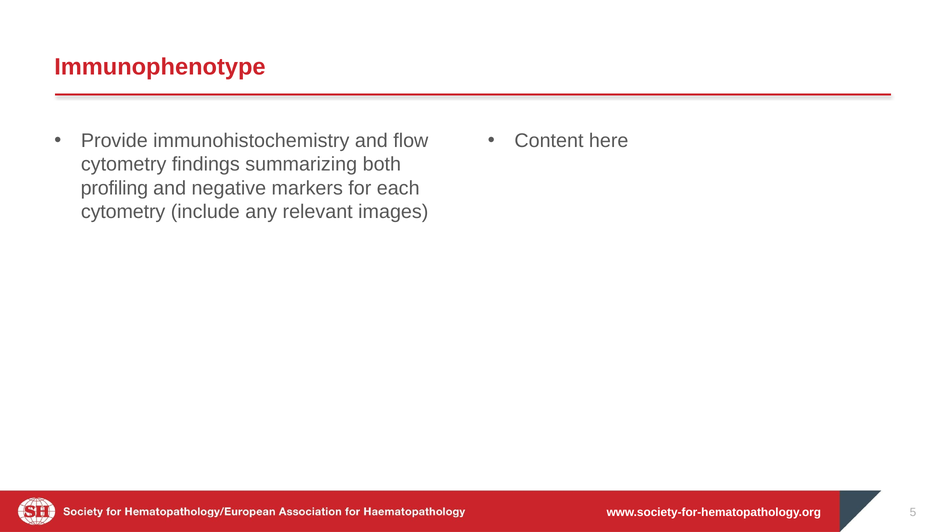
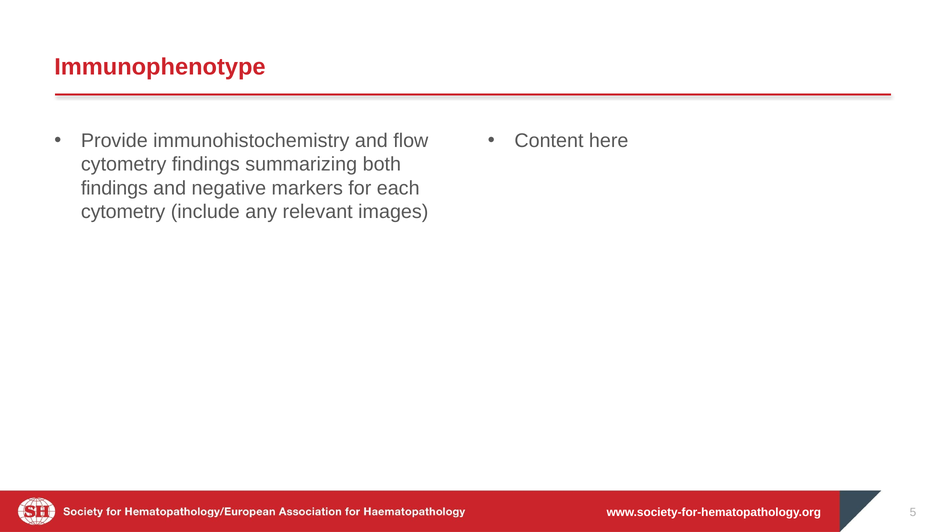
profiling at (114, 188): profiling -> findings
